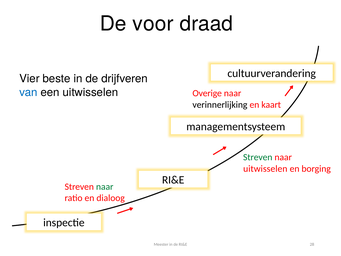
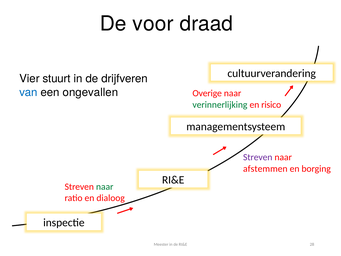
beste: beste -> stuurt
een uitwisselen: uitwisselen -> ongevallen
verinnerlijking colour: black -> green
kaart: kaart -> risico
Streven at (258, 157) colour: green -> purple
uitwisselen at (265, 169): uitwisselen -> afstemmen
